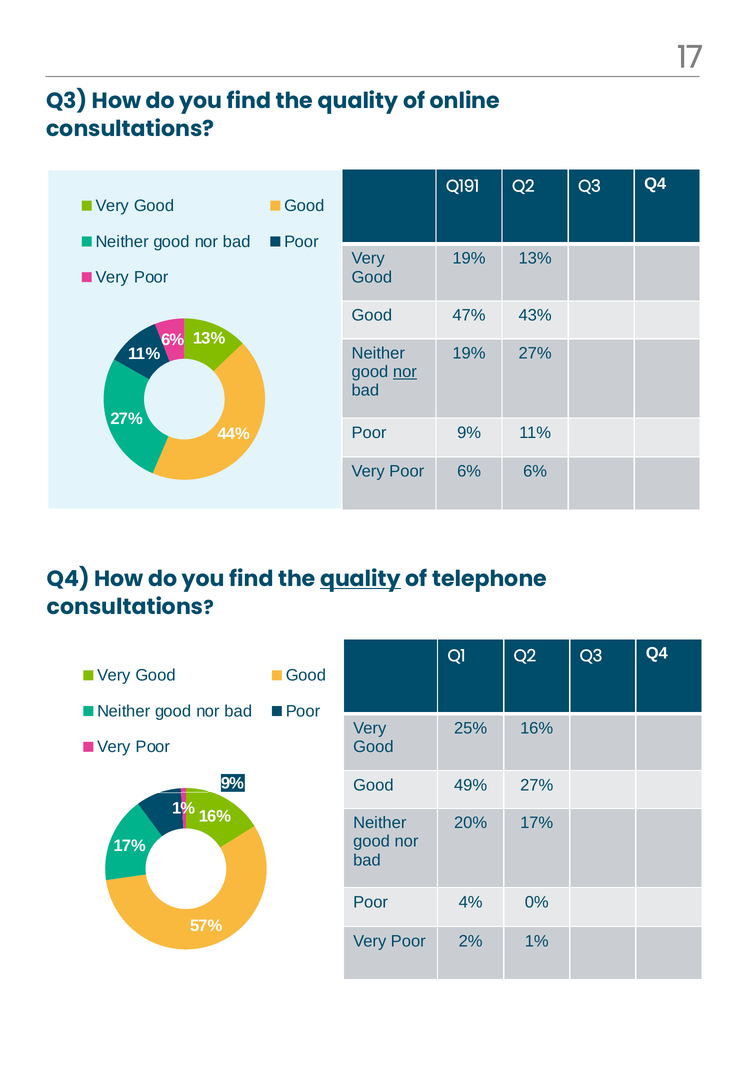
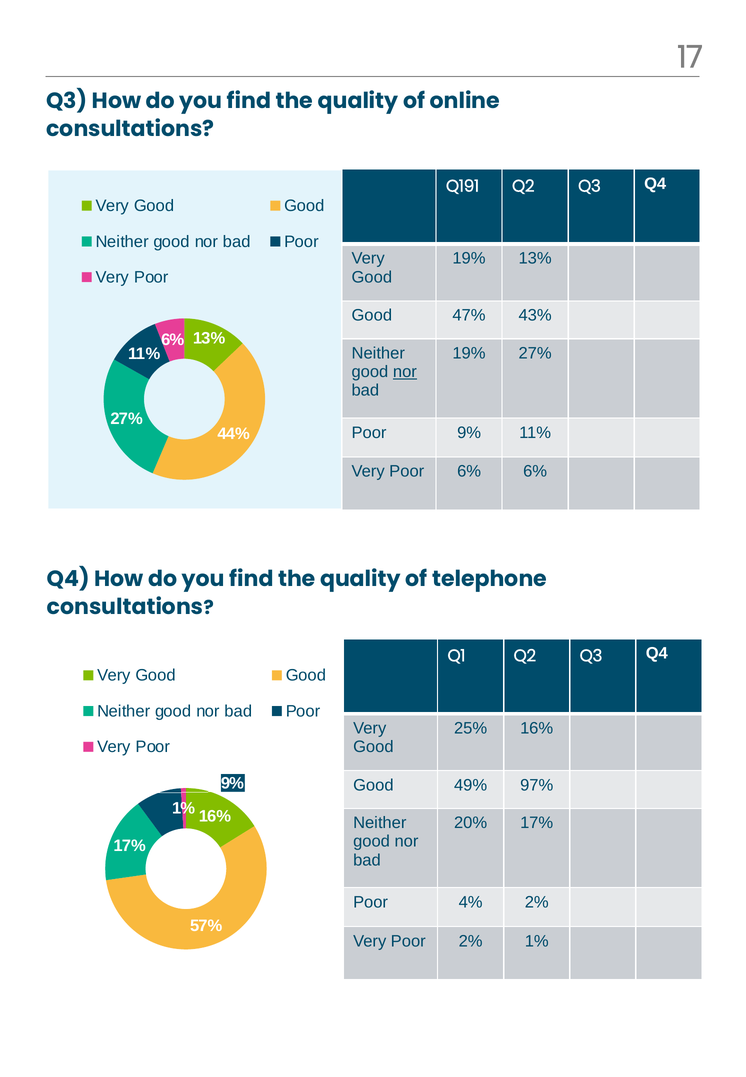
quality at (360, 579) underline: present -> none
49% 27%: 27% -> 97%
4% 0%: 0% -> 2%
